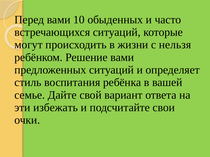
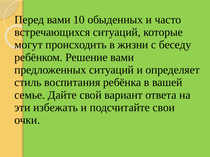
нельзя: нельзя -> беседу
